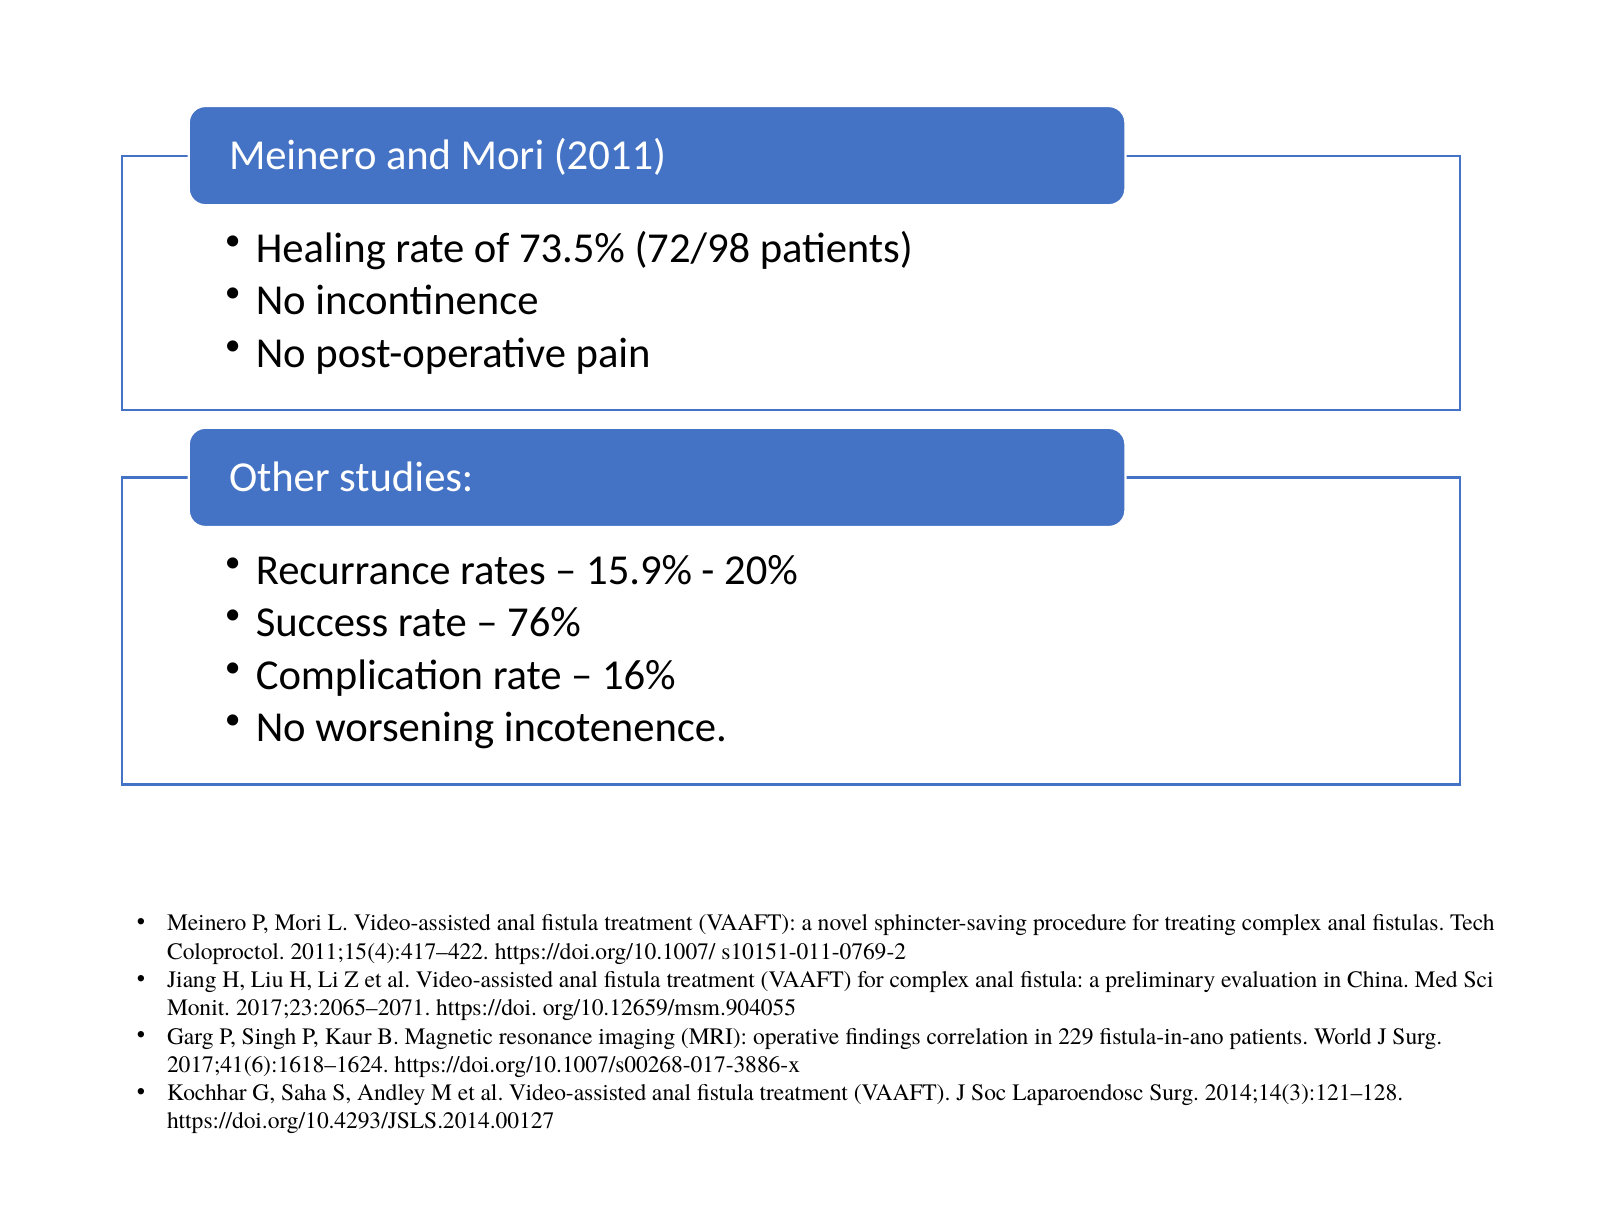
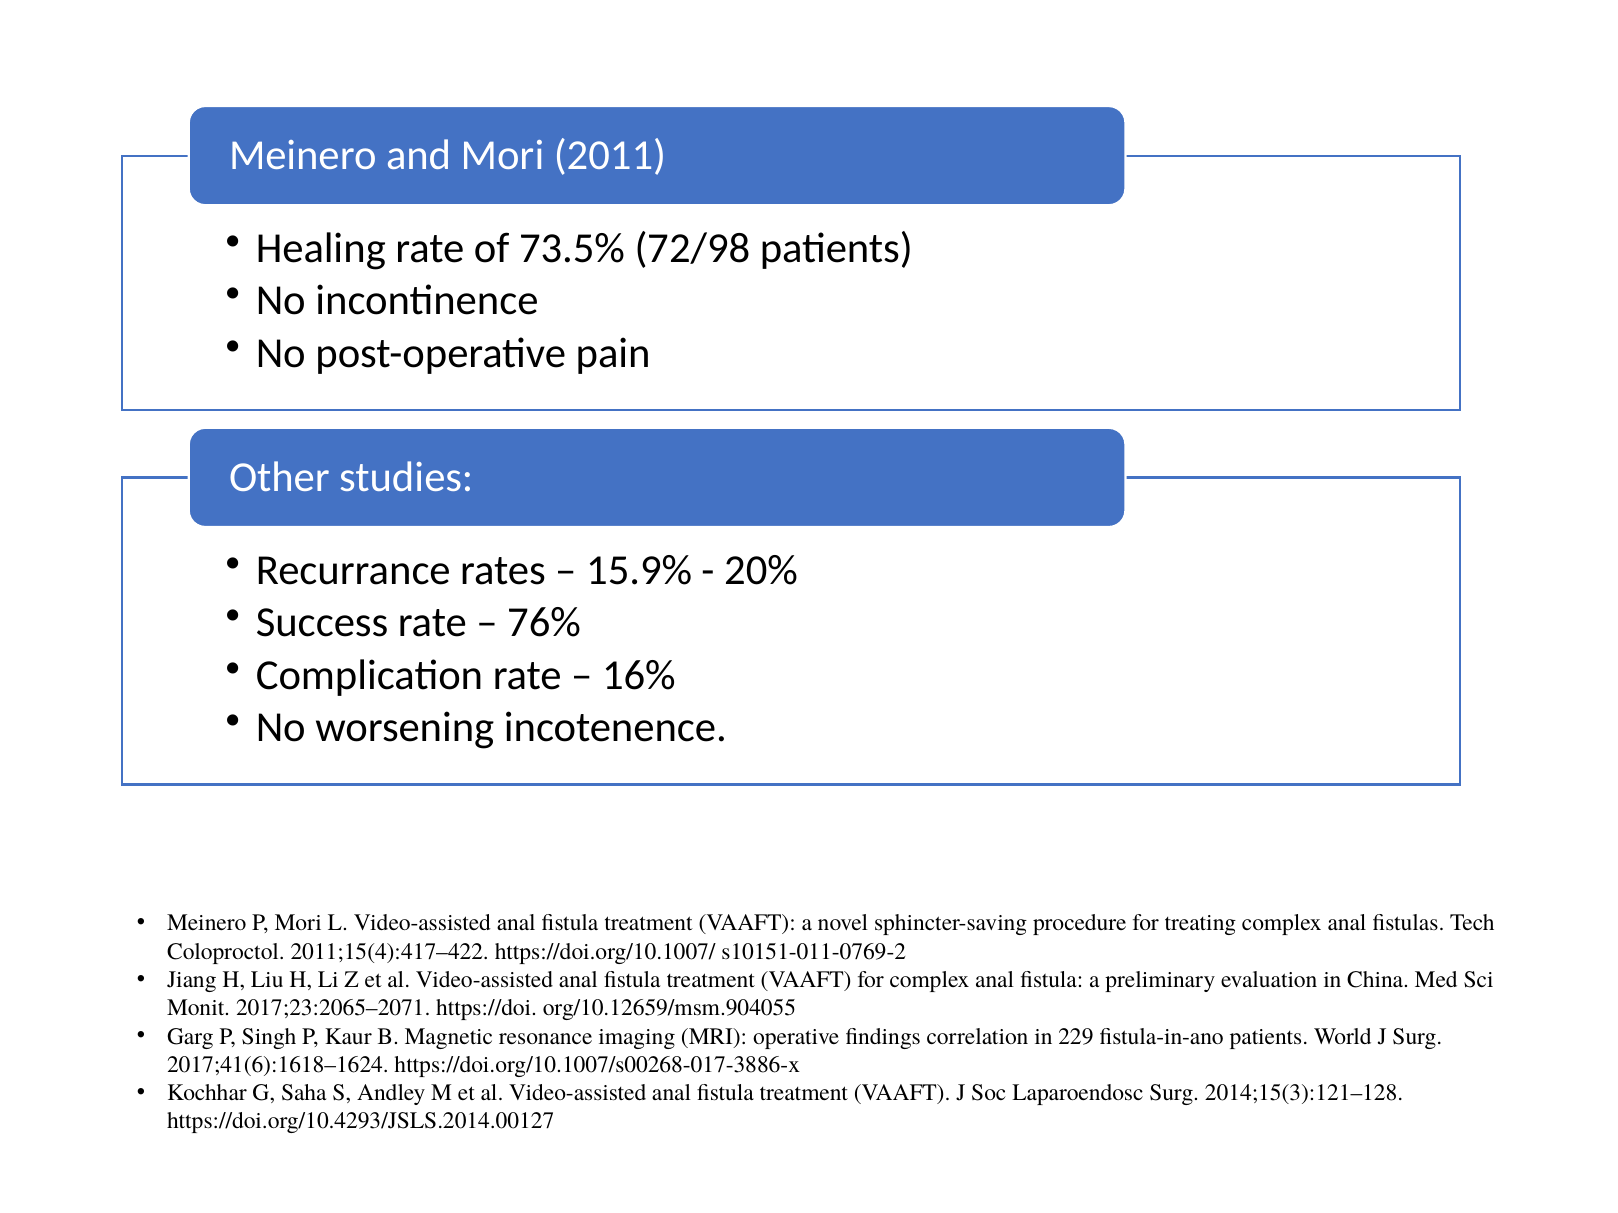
2014;14(3):121–128: 2014;14(3):121–128 -> 2014;15(3):121–128
